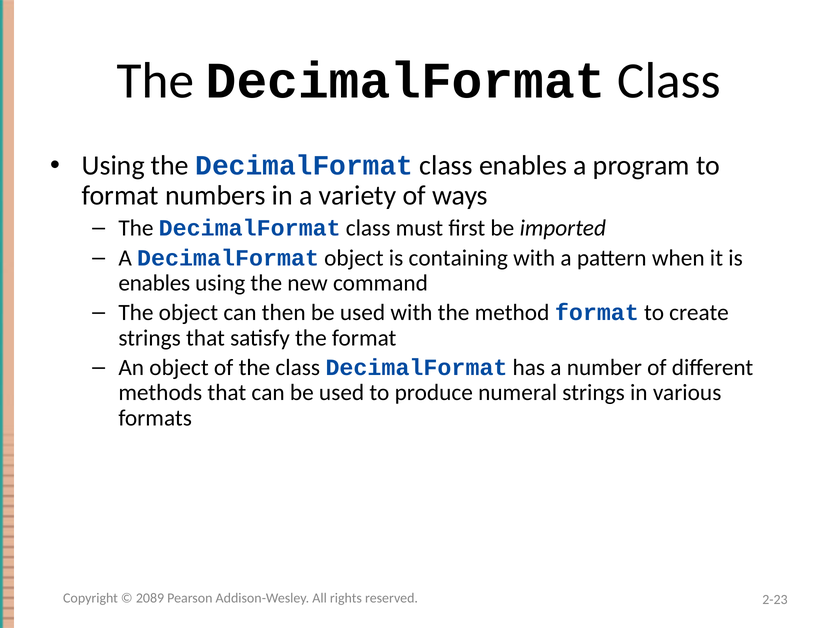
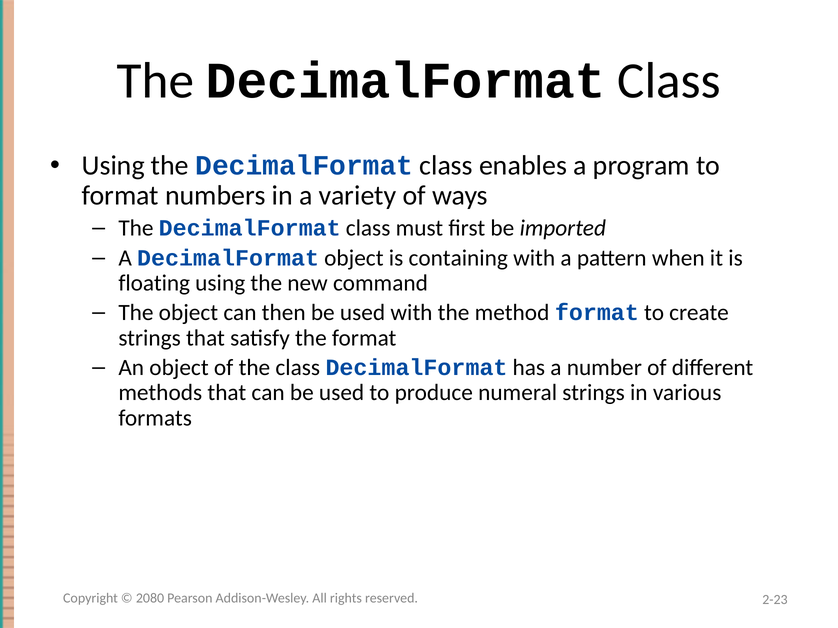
enables at (154, 283): enables -> floating
2089: 2089 -> 2080
